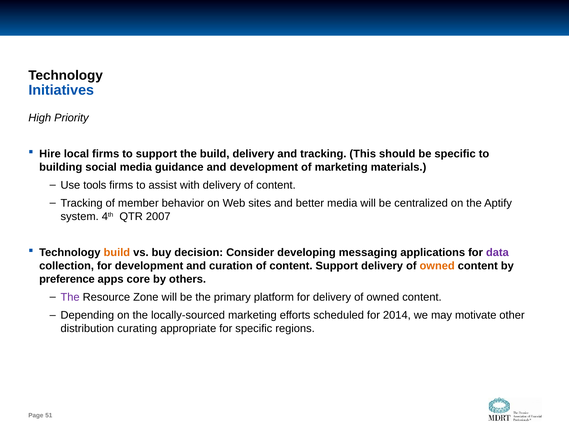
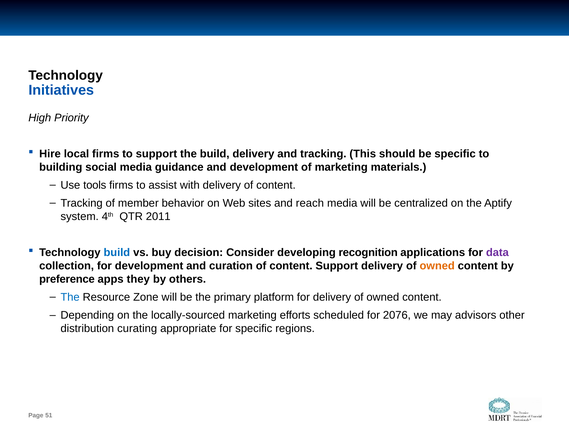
better: better -> reach
2007: 2007 -> 2011
build at (117, 252) colour: orange -> blue
messaging: messaging -> recognition
core: core -> they
The at (70, 297) colour: purple -> blue
2014: 2014 -> 2076
motivate: motivate -> advisors
